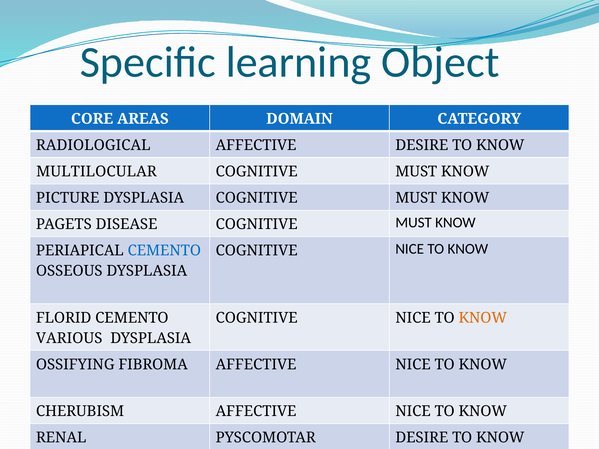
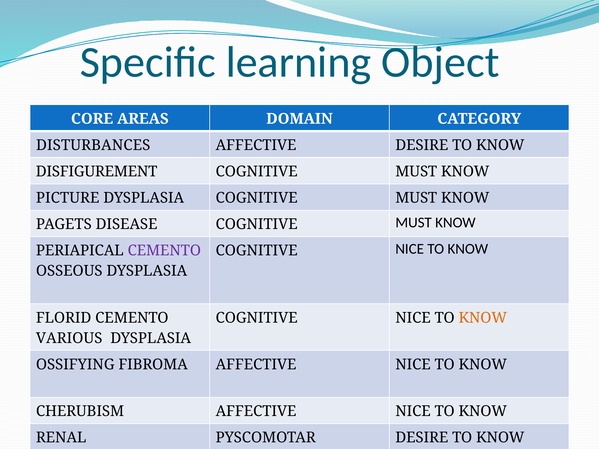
RADIOLOGICAL: RADIOLOGICAL -> DISTURBANCES
MULTILOCULAR: MULTILOCULAR -> DISFIGUREMENT
CEMENTO at (164, 251) colour: blue -> purple
